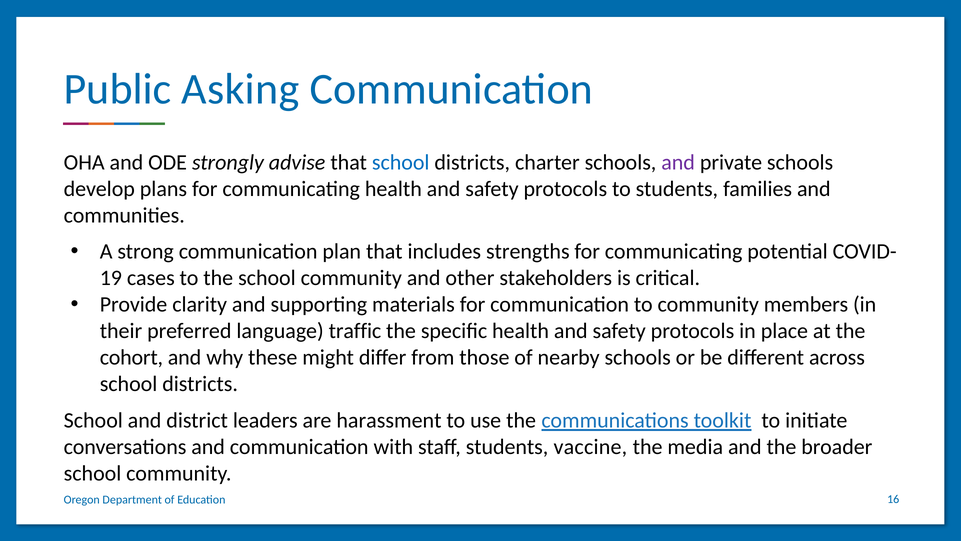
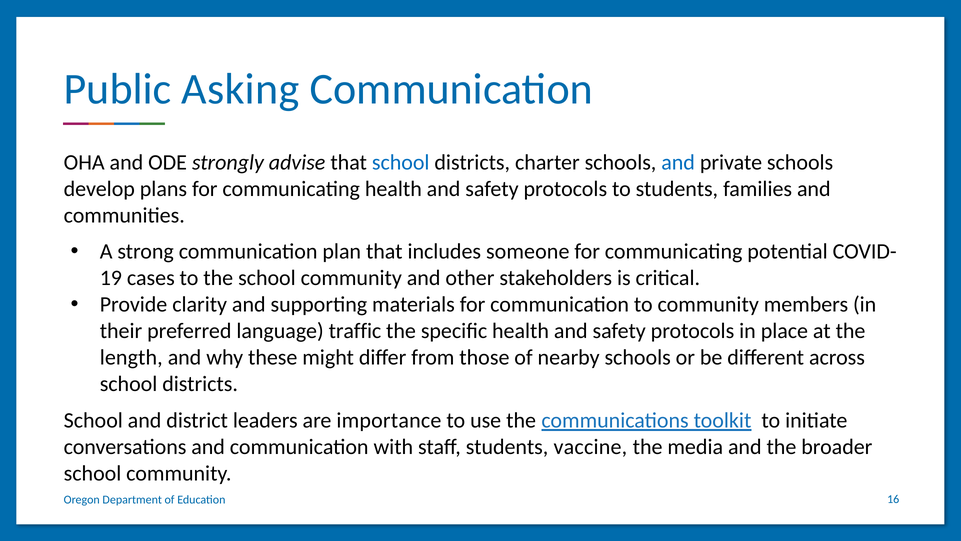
and at (678, 162) colour: purple -> blue
strengths: strengths -> someone
cohort: cohort -> length
harassment: harassment -> importance
